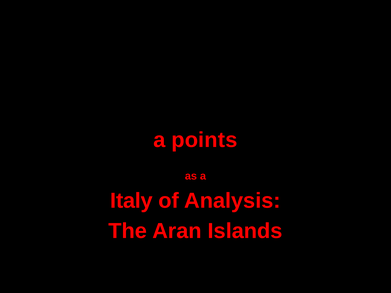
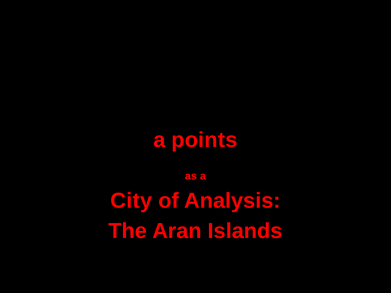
Italy: Italy -> City
